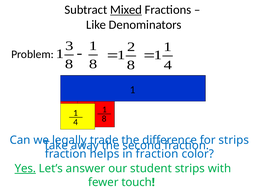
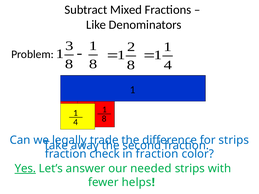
Mixed underline: present -> none
helps: helps -> check
student: student -> needed
touch: touch -> helps
